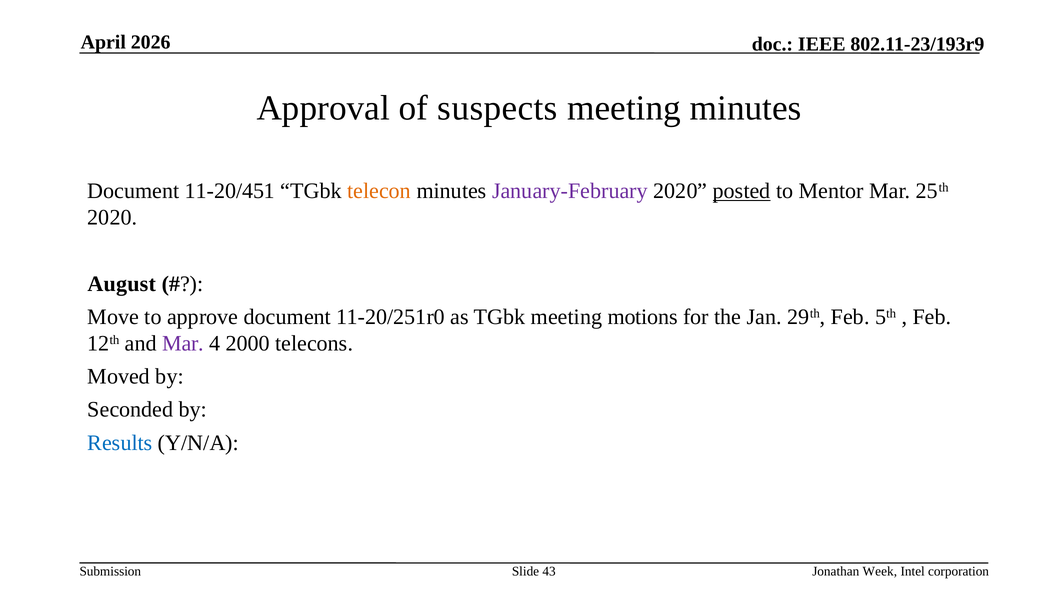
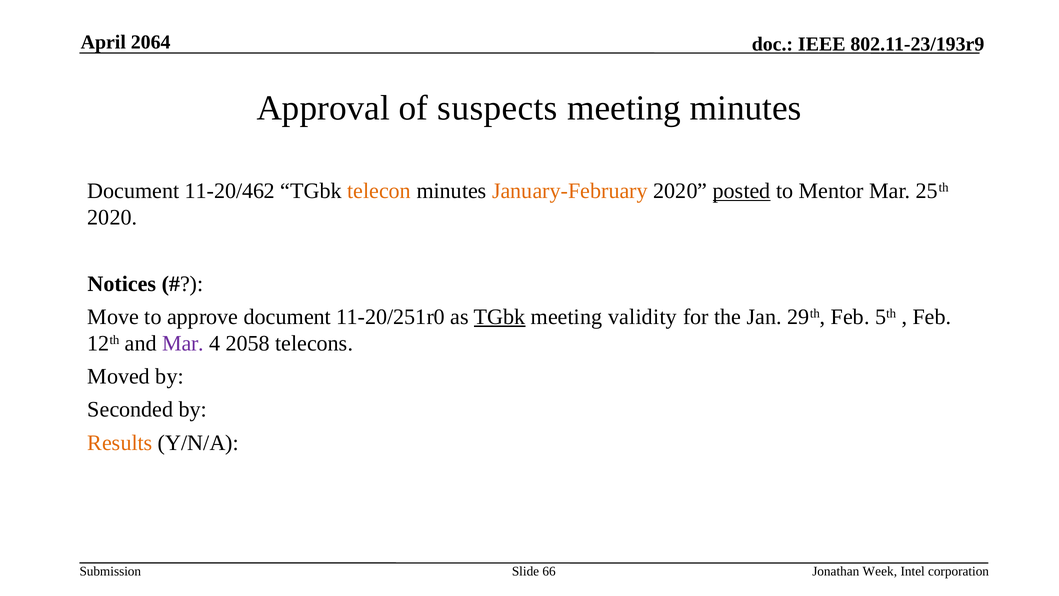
2026: 2026 -> 2064
11-20/451: 11-20/451 -> 11-20/462
January-February colour: purple -> orange
August: August -> Notices
TGbk at (500, 317) underline: none -> present
motions: motions -> validity
2000: 2000 -> 2058
Results colour: blue -> orange
43: 43 -> 66
